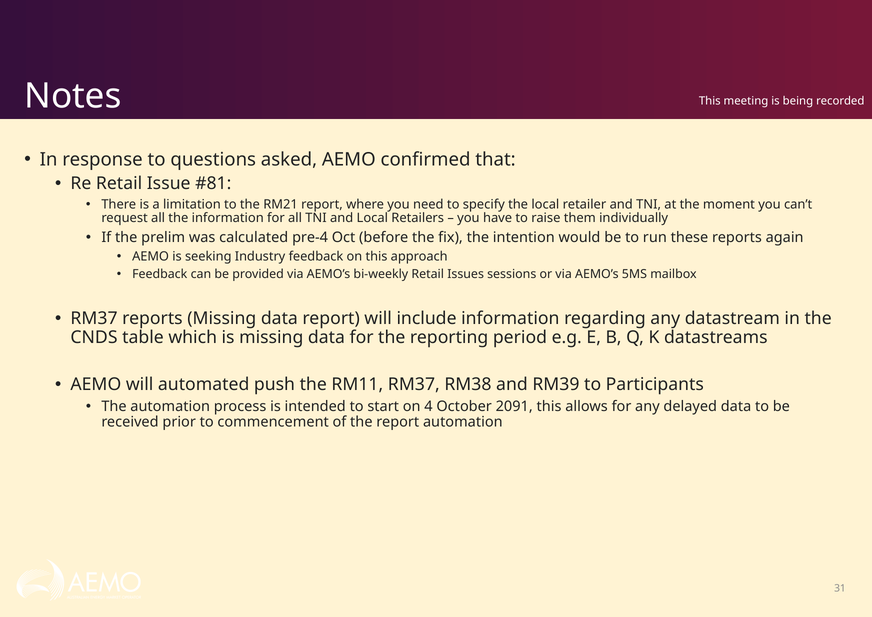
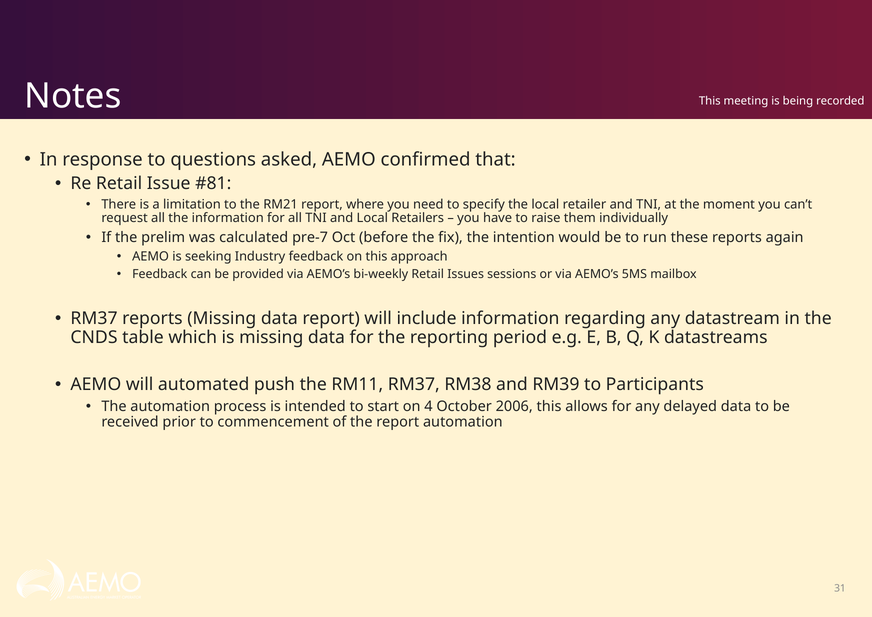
pre-4: pre-4 -> pre-7
2091: 2091 -> 2006
